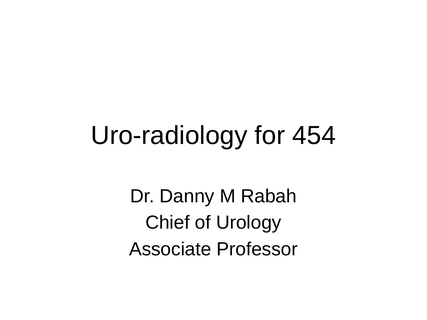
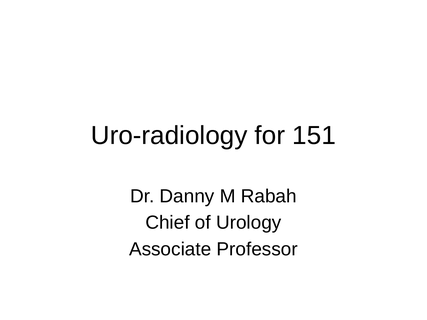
454: 454 -> 151
